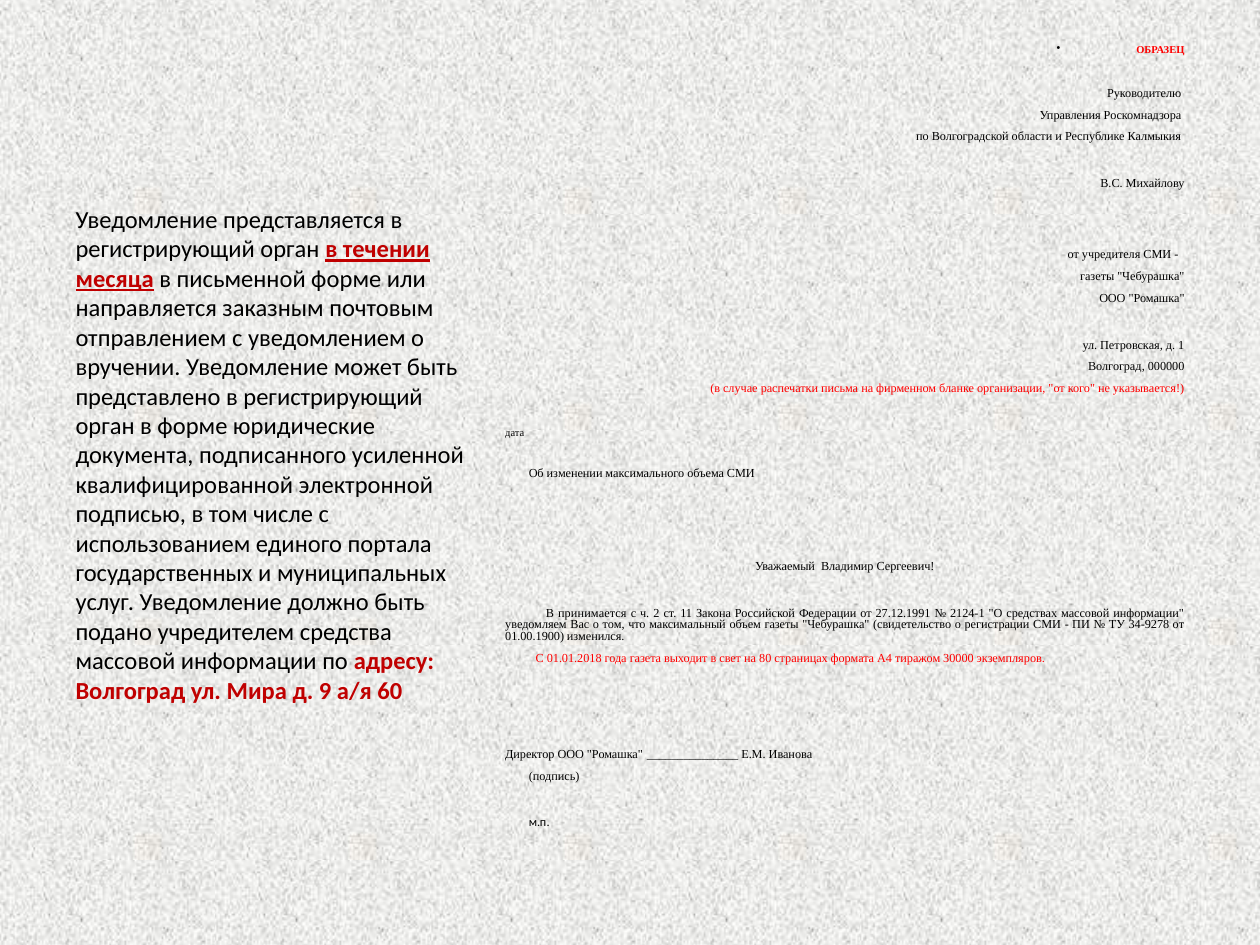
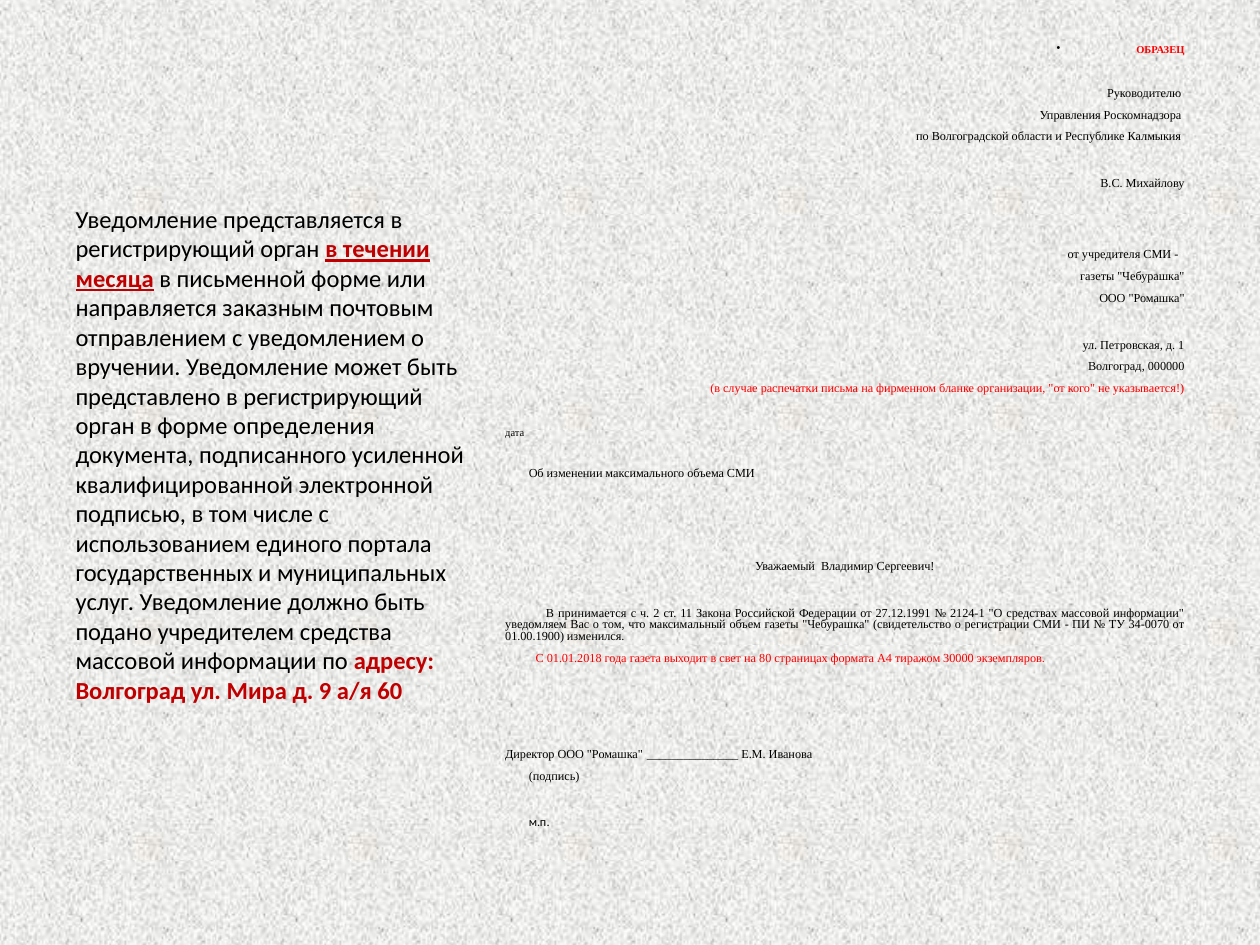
юридические: юридические -> определения
34-9278: 34-9278 -> 34-0070
